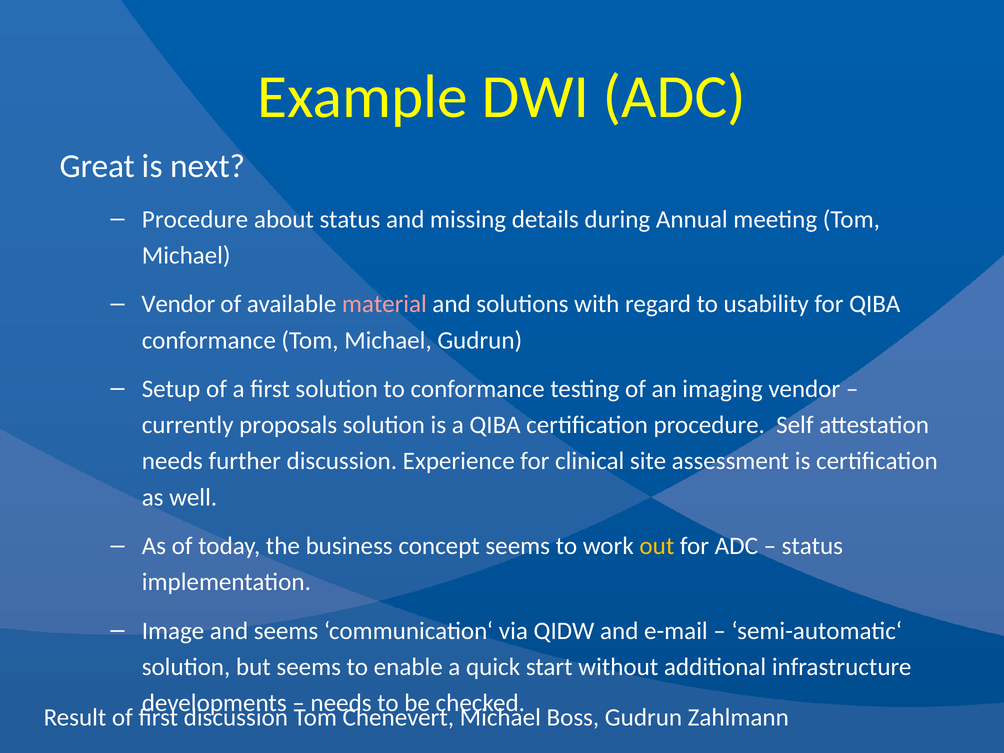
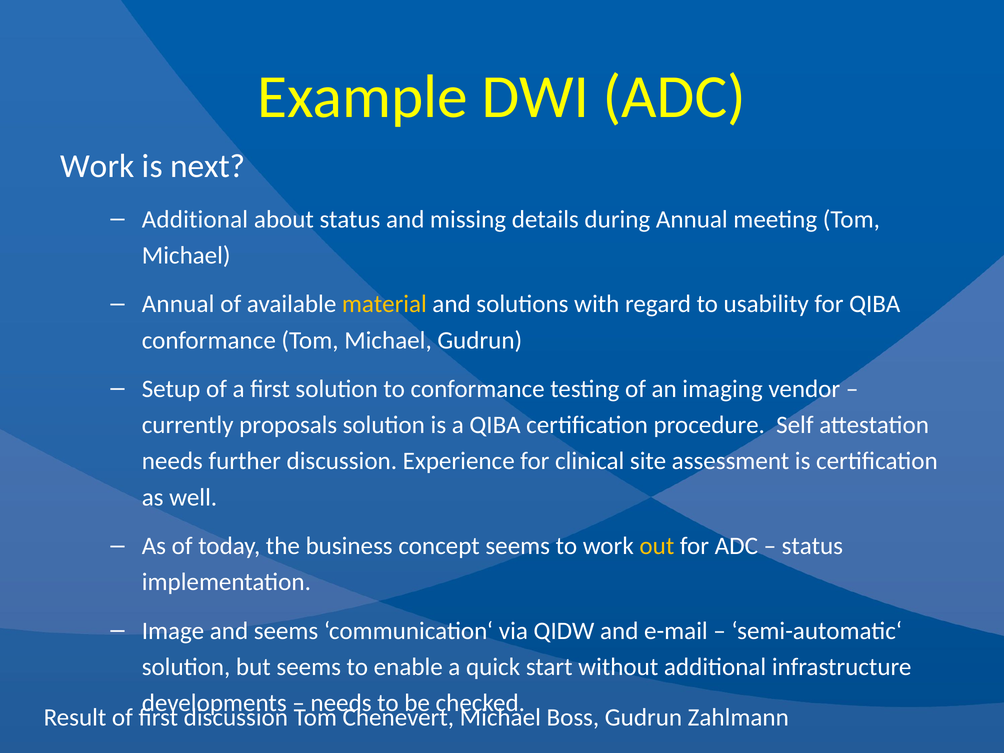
Great at (97, 166): Great -> Work
Procedure at (195, 219): Procedure -> Additional
Vendor at (178, 304): Vendor -> Annual
material colour: pink -> yellow
